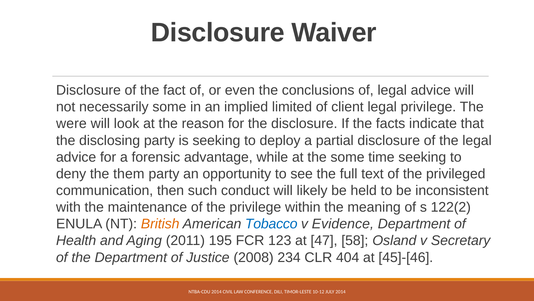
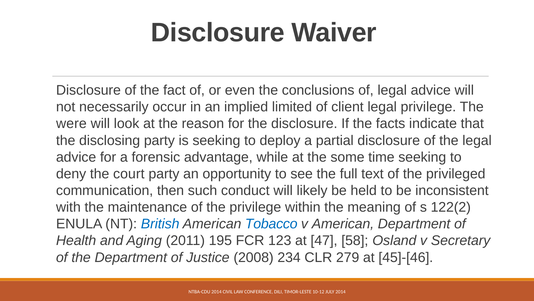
necessarily some: some -> occur
them: them -> court
British colour: orange -> blue
v Evidence: Evidence -> American
404: 404 -> 279
